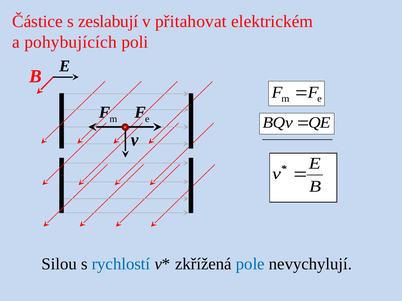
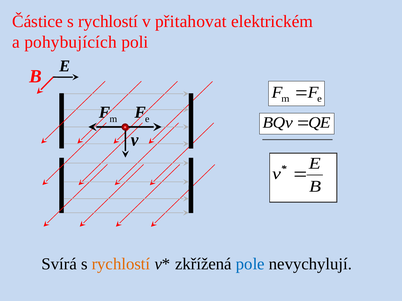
Částice s zeslabují: zeslabují -> rychlostí
Silou: Silou -> Svírá
rychlostí at (121, 264) colour: blue -> orange
